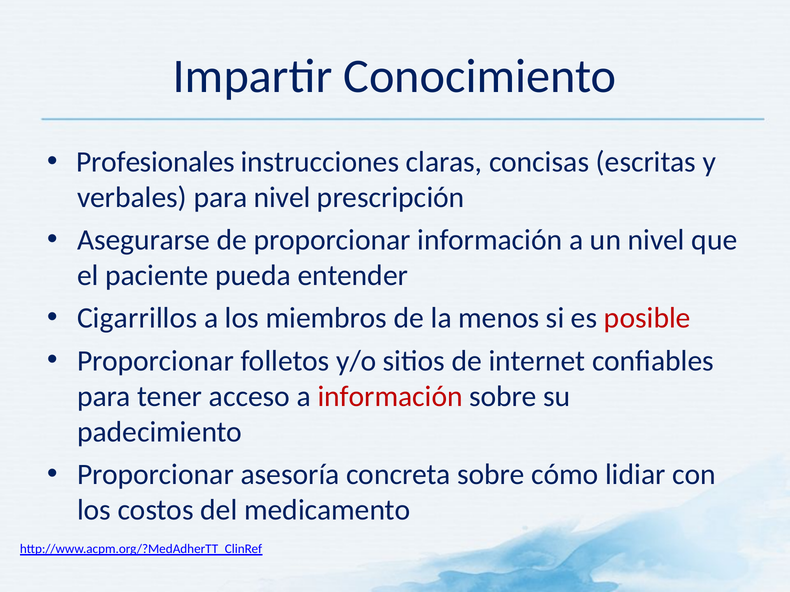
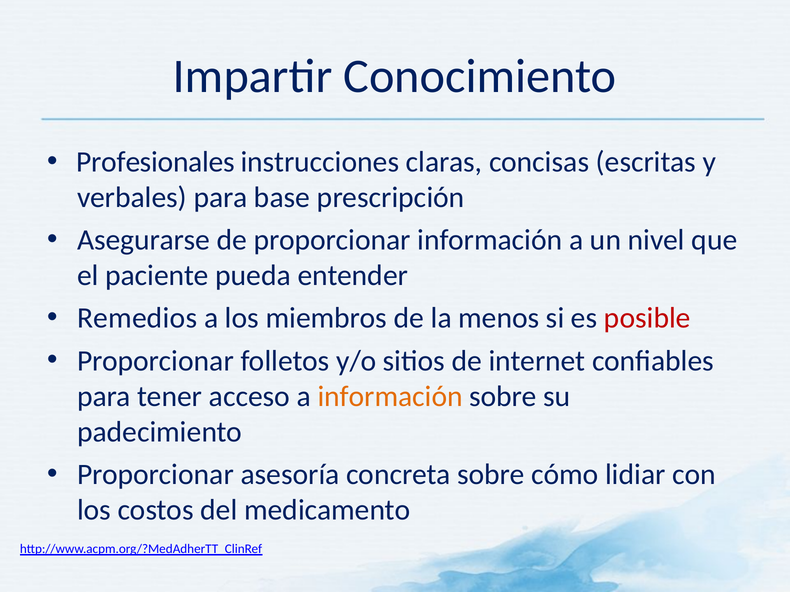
para nivel: nivel -> base
Cigarrillos: Cigarrillos -> Remedios
información at (390, 397) colour: red -> orange
